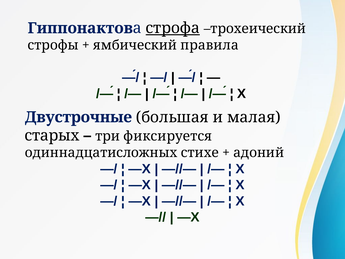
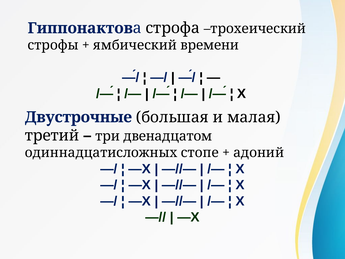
строфа underline: present -> none
правила: правила -> времени
старых: старых -> третий
фиксируется: фиксируется -> двенадцатом
стихе: стихе -> стопе
